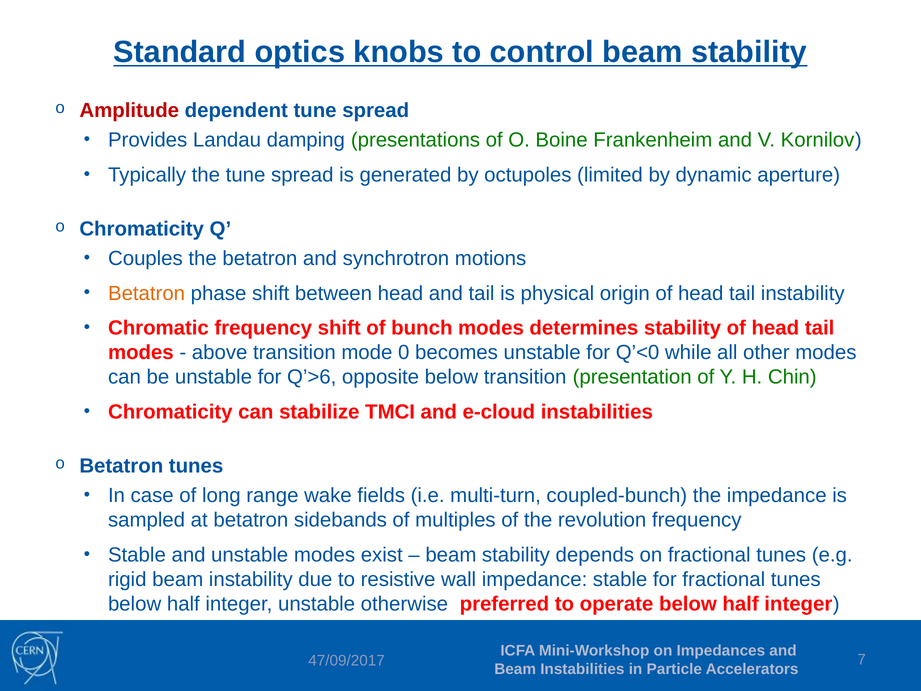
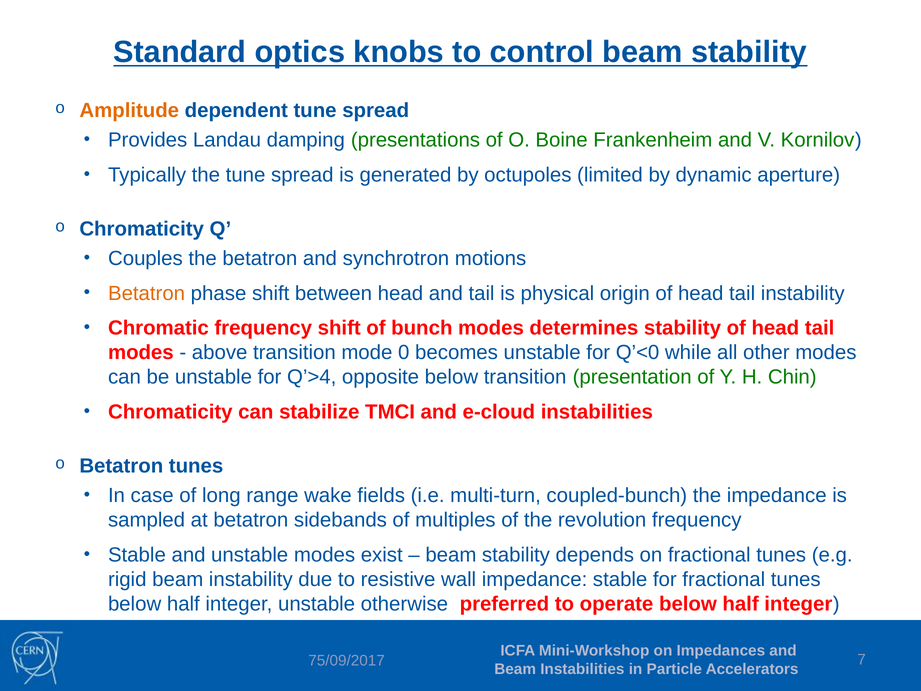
Amplitude colour: red -> orange
Q’>6: Q’>6 -> Q’>4
47/09/2017: 47/09/2017 -> 75/09/2017
